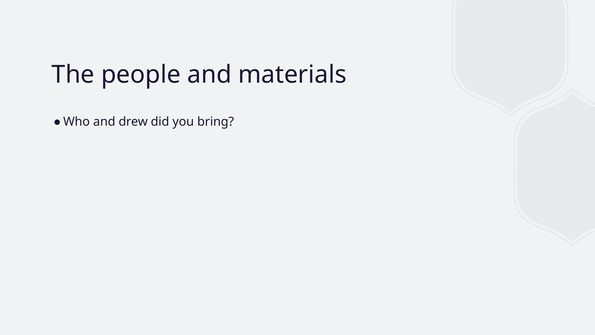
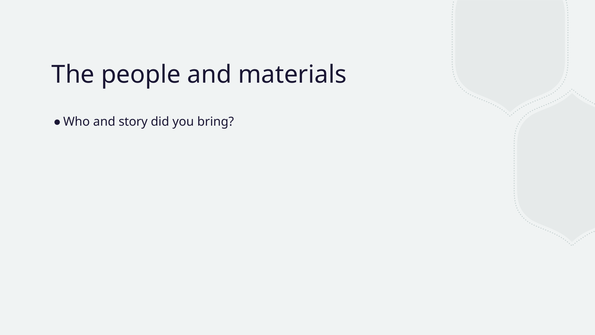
drew: drew -> story
